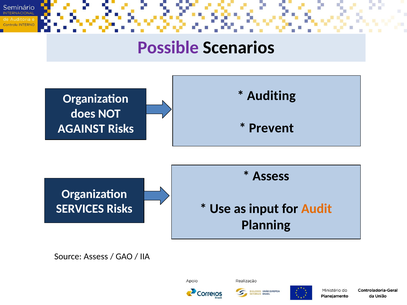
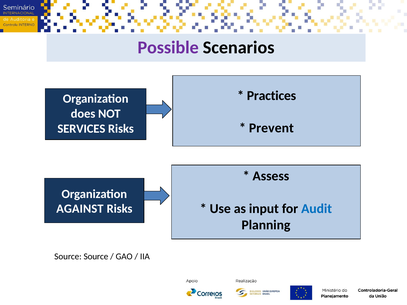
Auditing: Auditing -> Practices
AGAINST: AGAINST -> SERVICES
Audit colour: orange -> blue
SERVICES: SERVICES -> AGAINST
Source Assess: Assess -> Source
